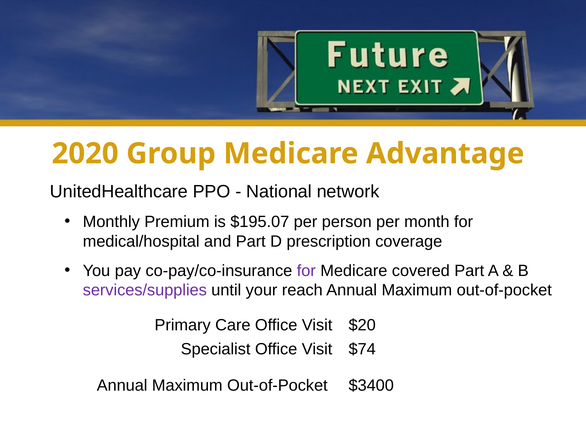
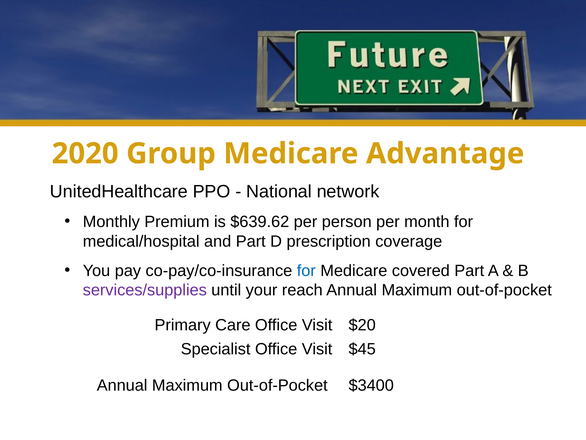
$195.07: $195.07 -> $639.62
for at (306, 270) colour: purple -> blue
$74: $74 -> $45
